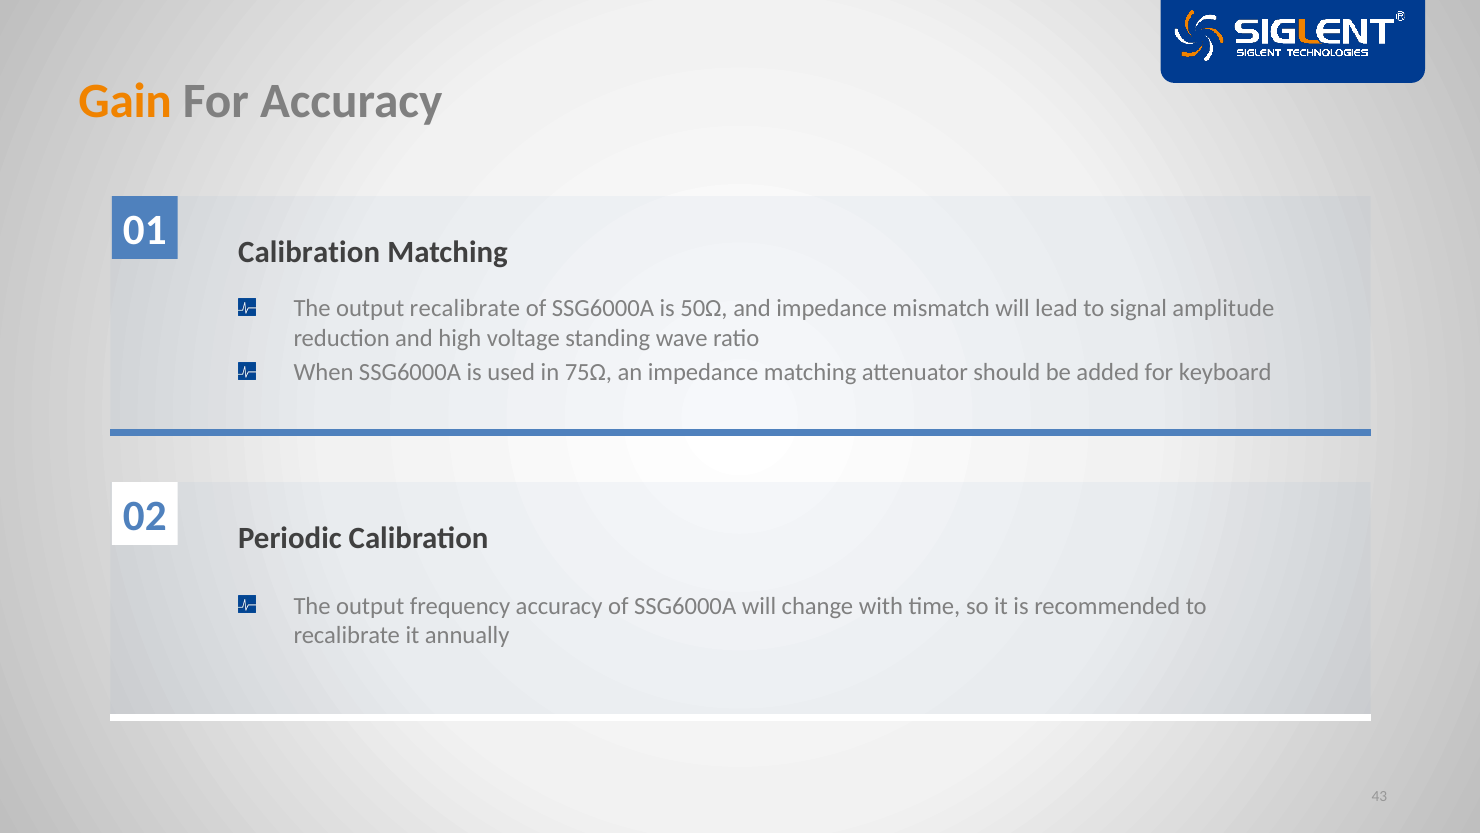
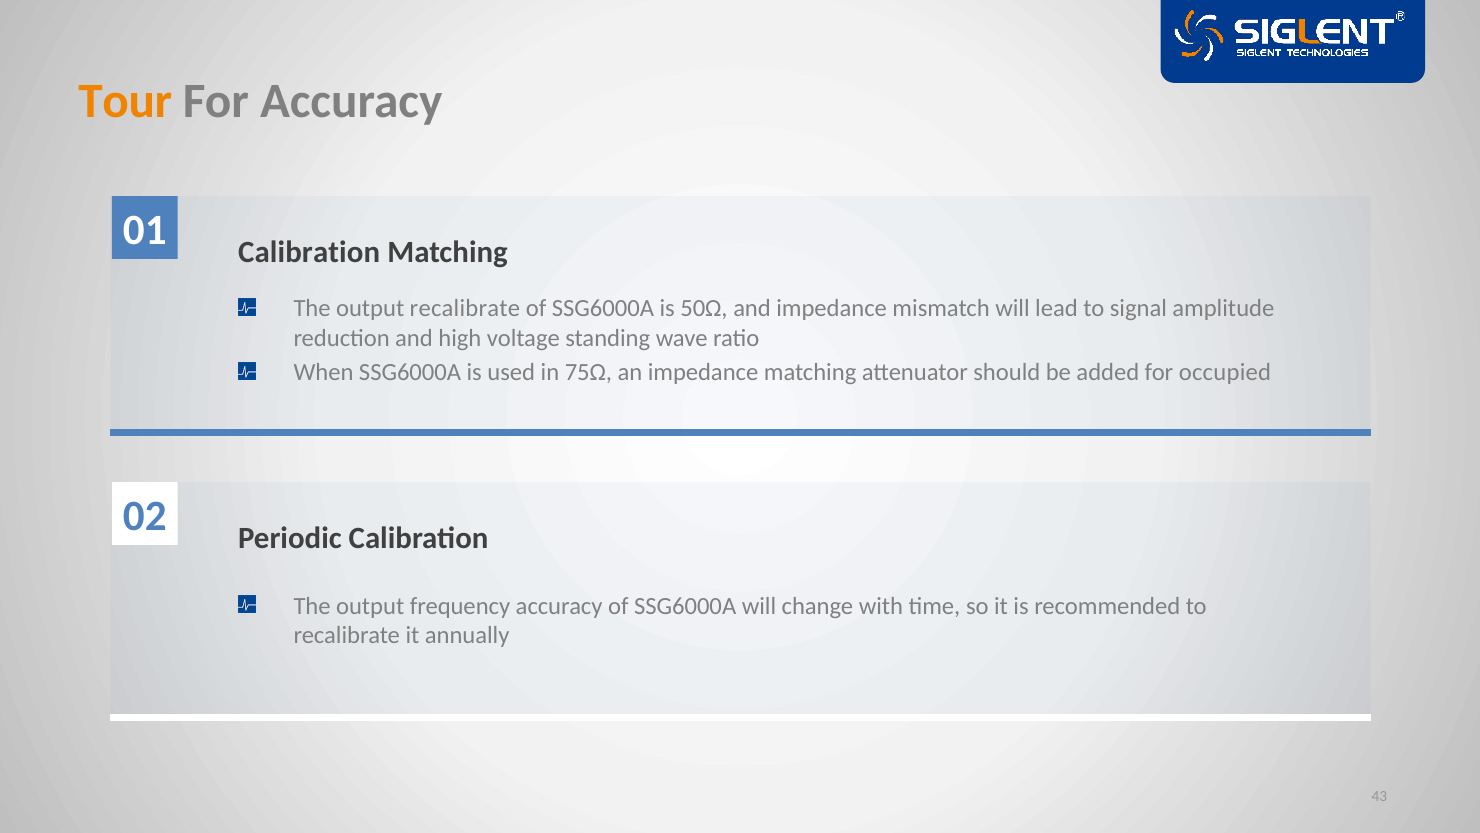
Gain: Gain -> Tour
keyboard: keyboard -> occupied
